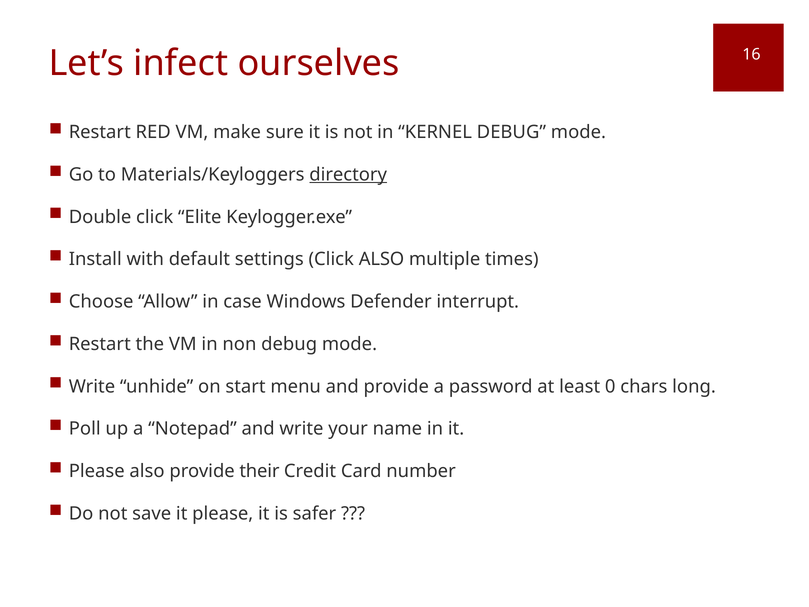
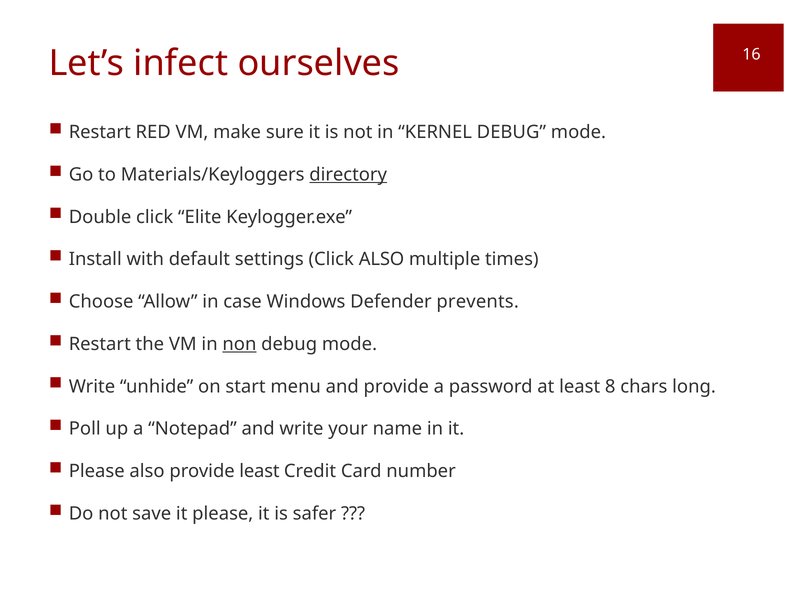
interrupt: interrupt -> prevents
non underline: none -> present
0: 0 -> 8
provide their: their -> least
